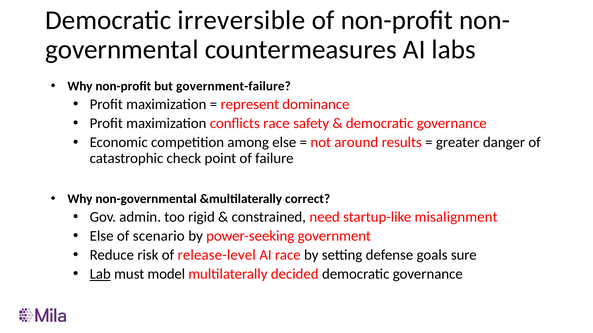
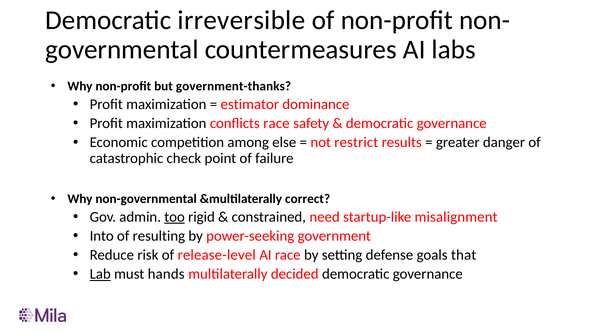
government-failure: government-failure -> government-thanks
represent: represent -> estimator
around: around -> restrict
too underline: none -> present
Else at (102, 236): Else -> Into
scenario: scenario -> resulting
sure: sure -> that
model: model -> hands
